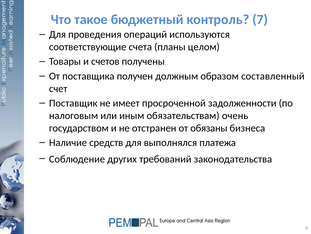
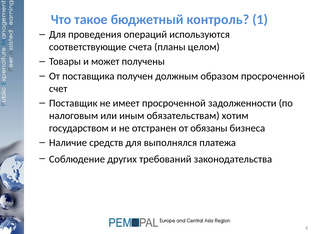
7: 7 -> 1
счетов: счетов -> может
образом составленный: составленный -> просроченной
очень: очень -> хотим
